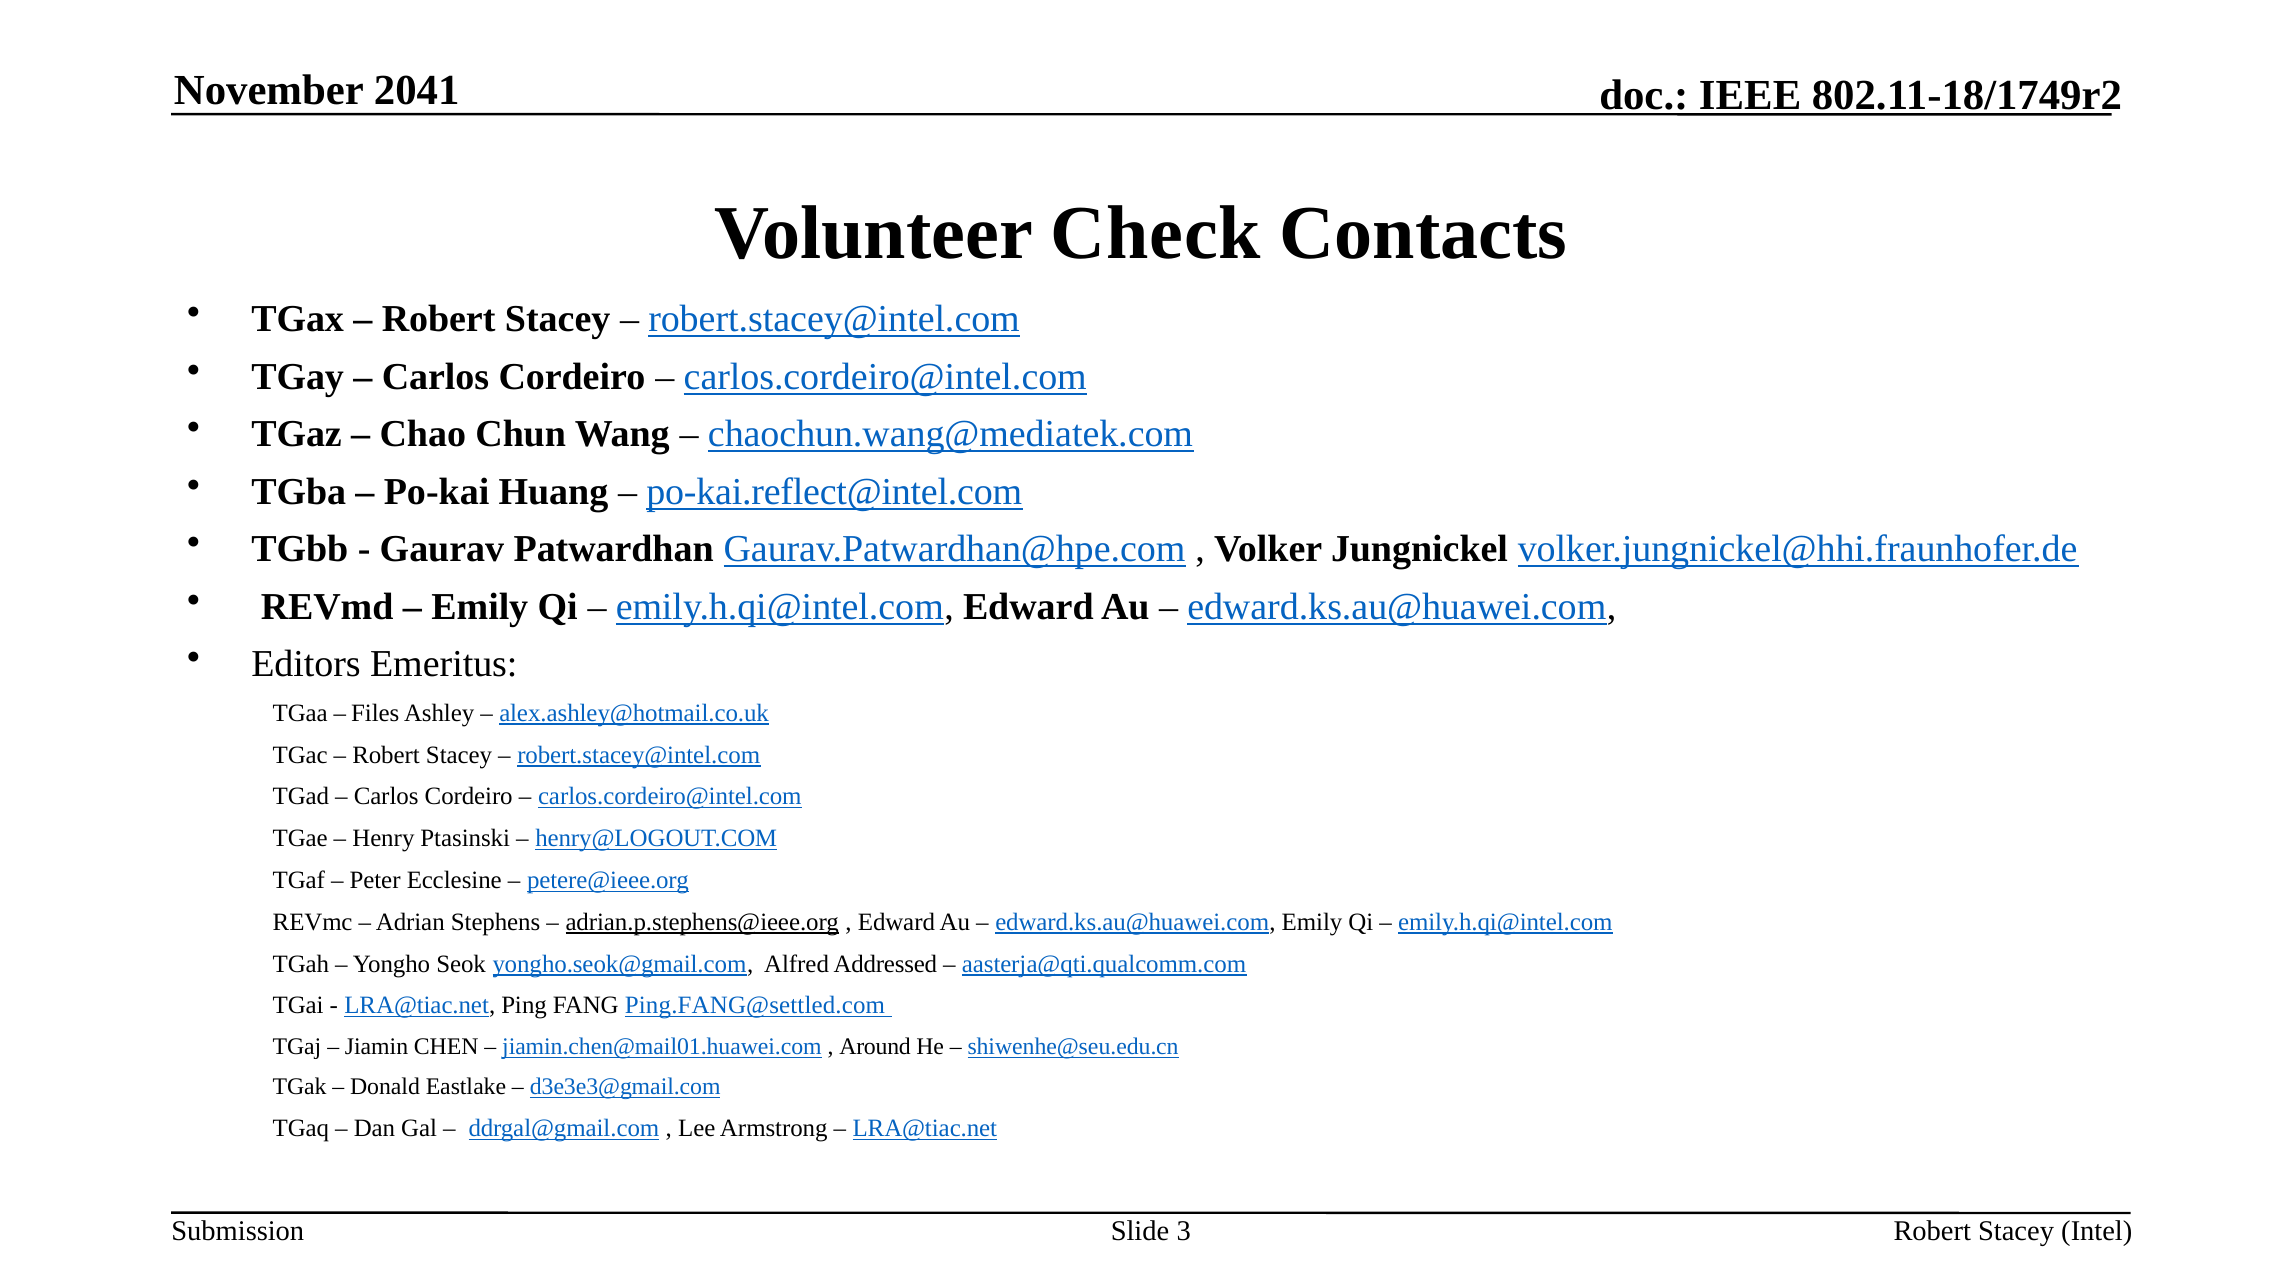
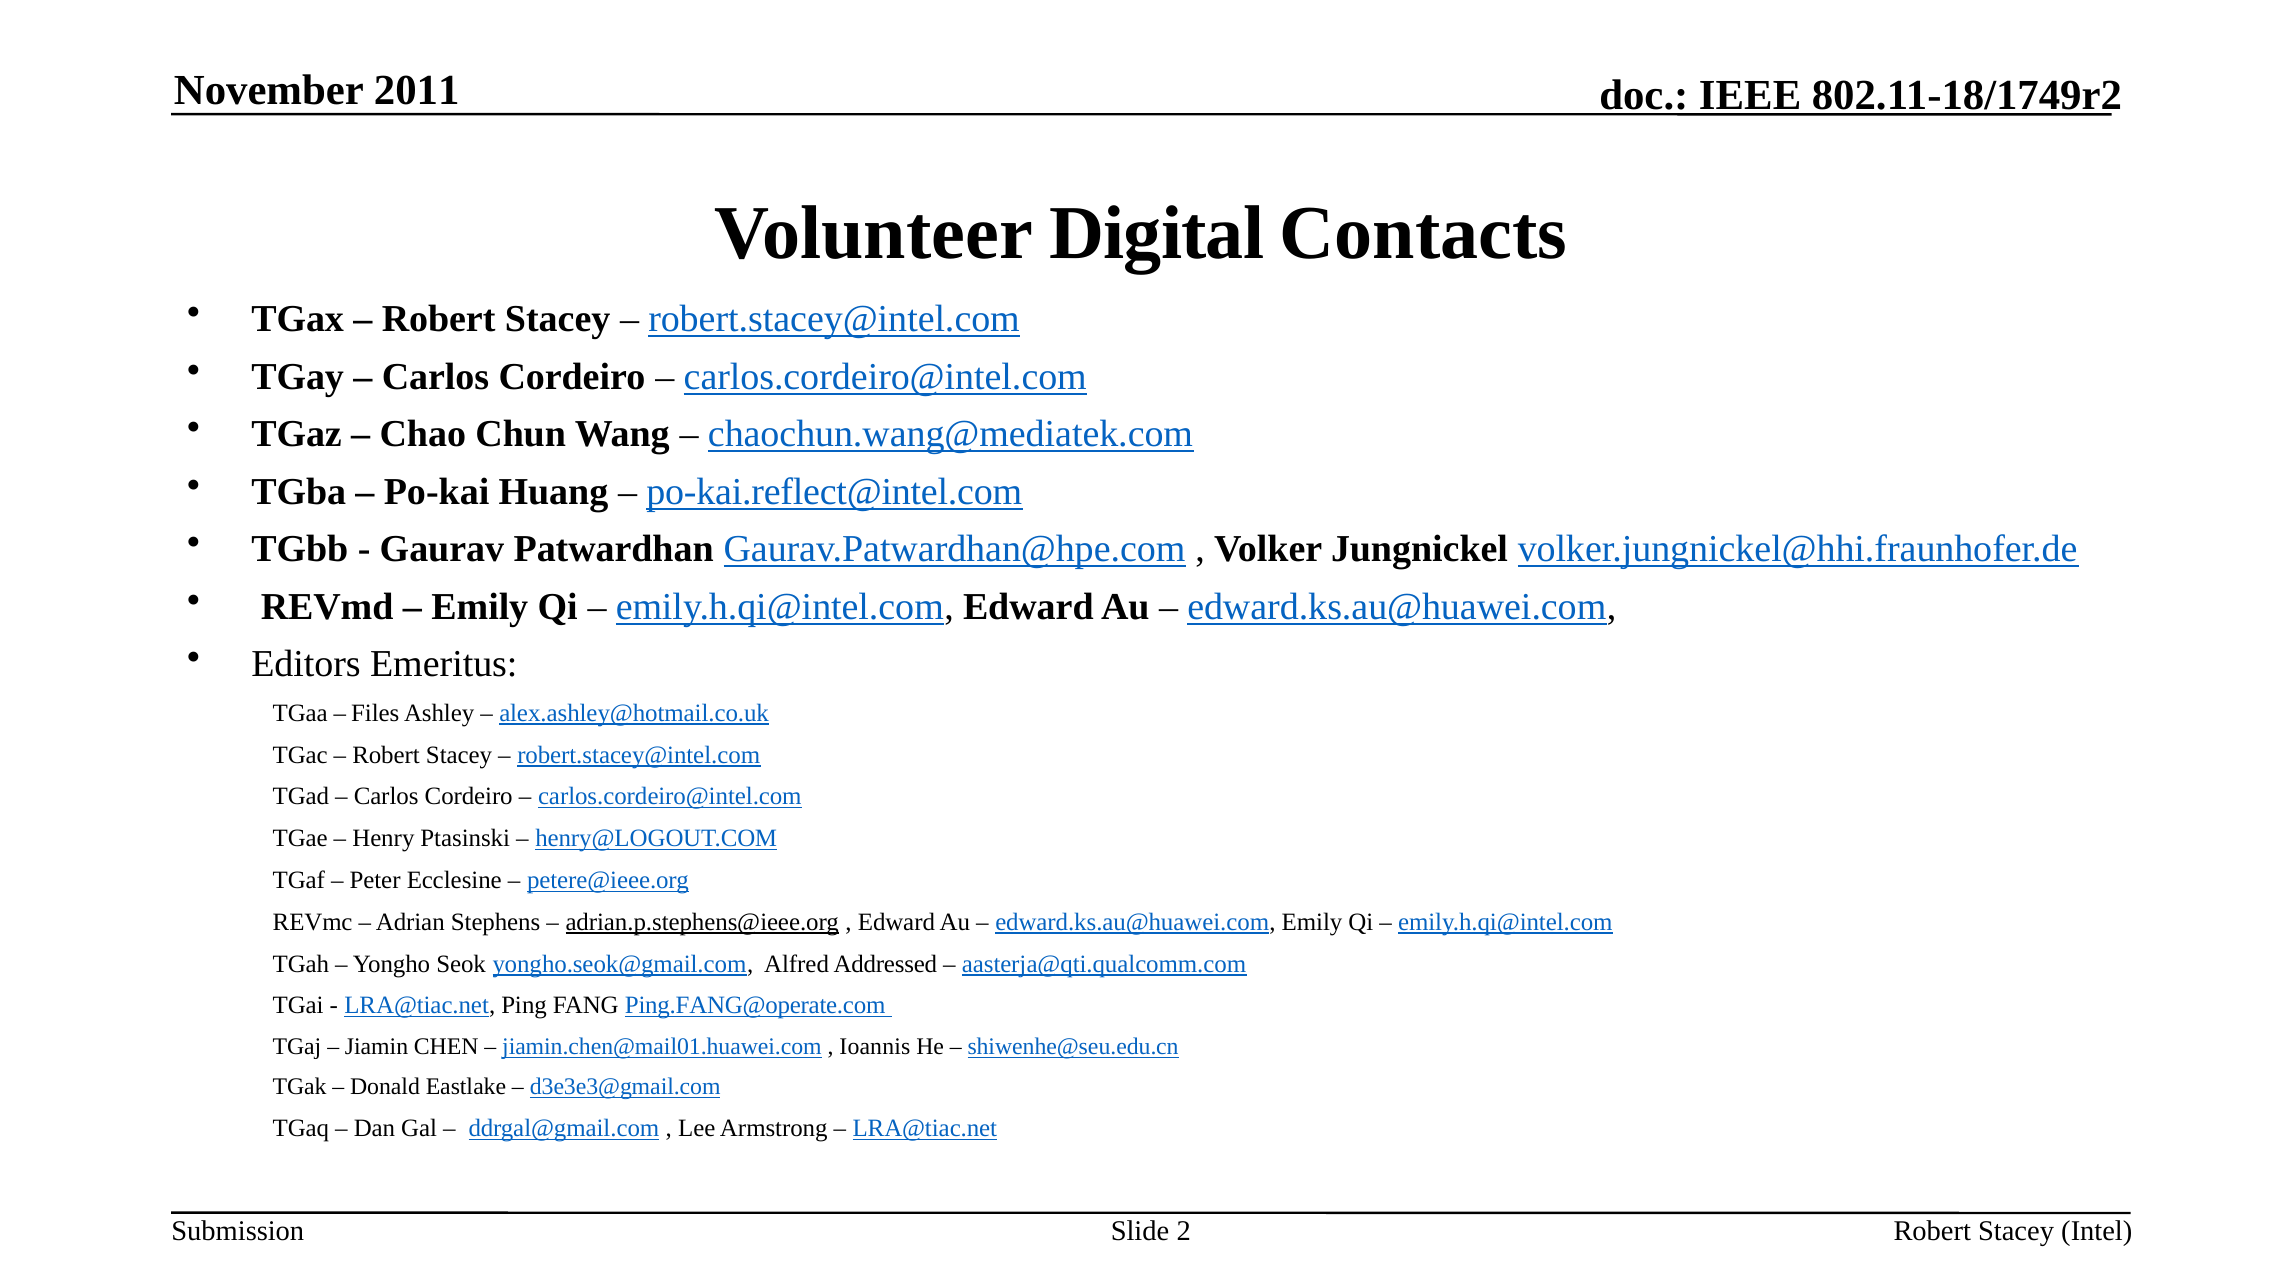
2041: 2041 -> 2011
Check: Check -> Digital
Ping.FANG@settled.com: Ping.FANG@settled.com -> Ping.FANG@operate.com
Around: Around -> Ioannis
3: 3 -> 2
